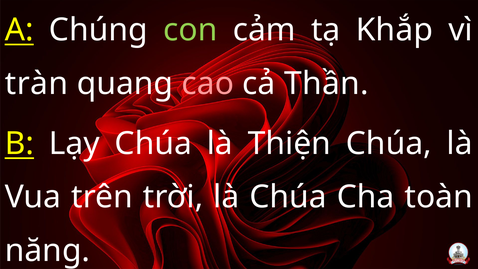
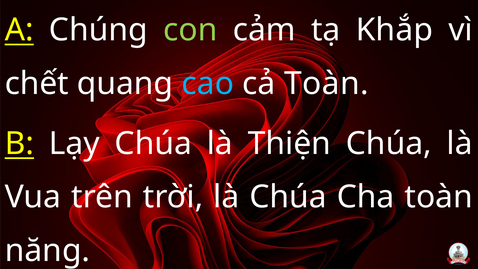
tràn: tràn -> chết
cao colour: pink -> light blue
cả Thần: Thần -> Toàn
